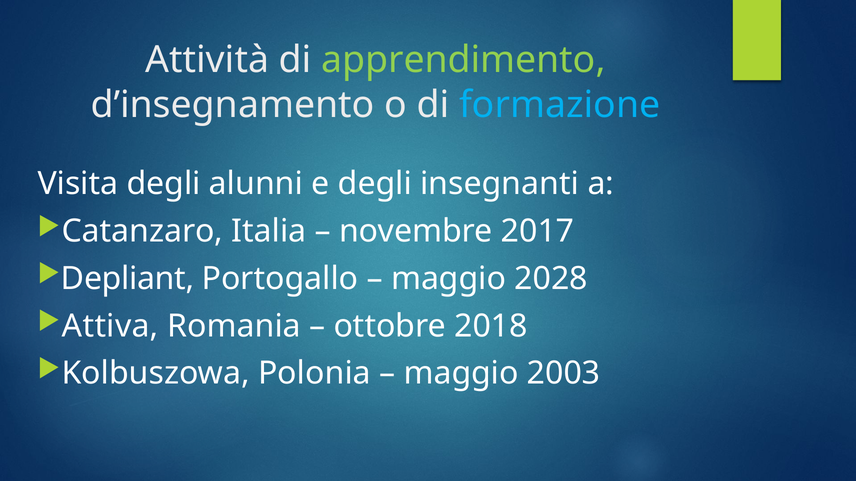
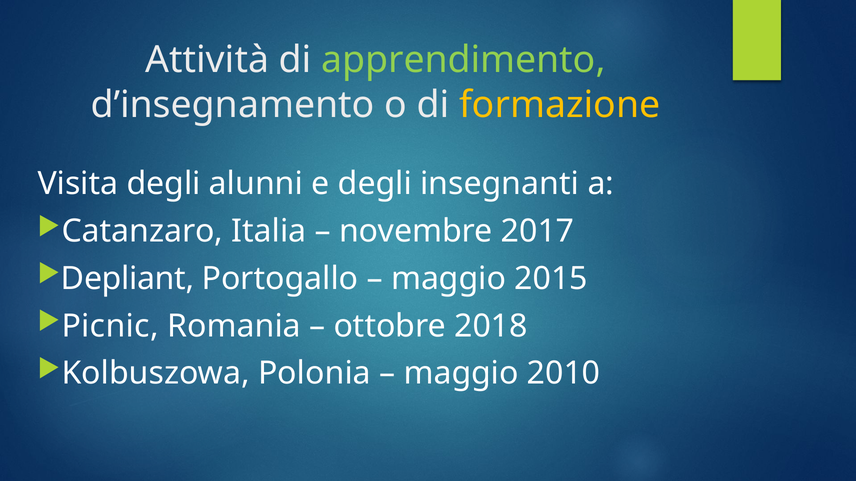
formazione colour: light blue -> yellow
2028: 2028 -> 2015
Attiva: Attiva -> Picnic
2003: 2003 -> 2010
